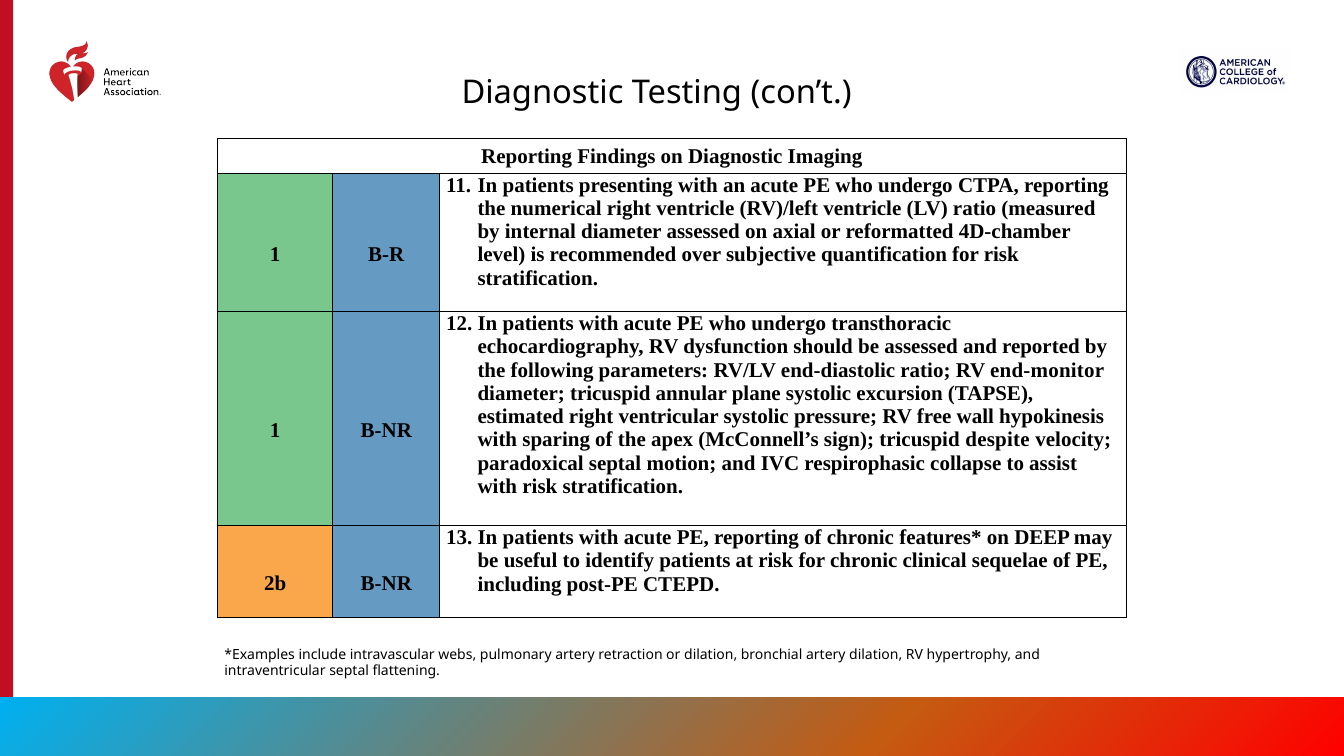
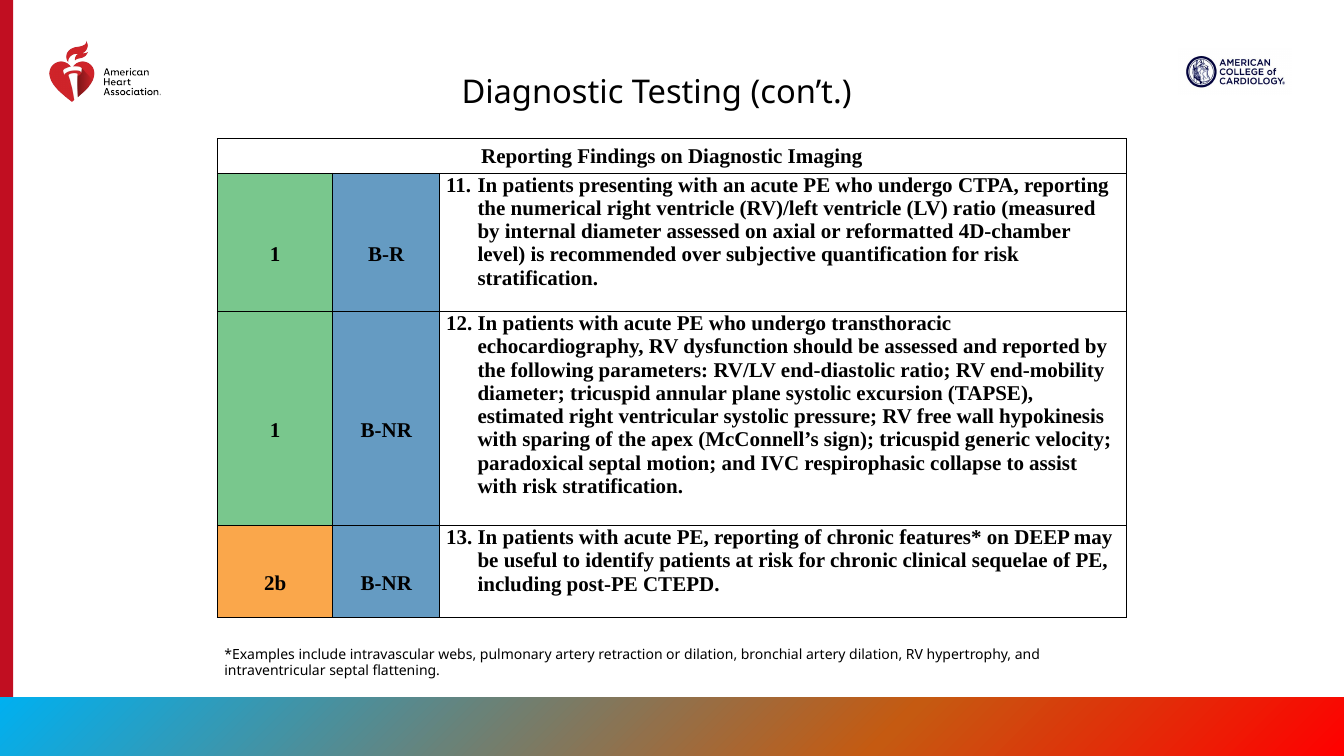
end-monitor: end-monitor -> end-mobility
despite: despite -> generic
